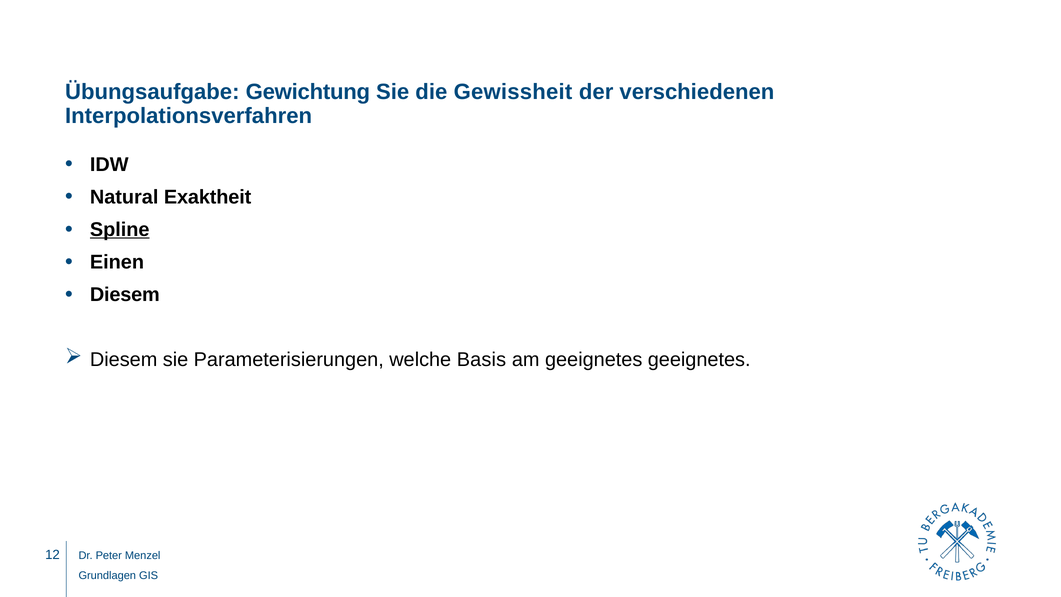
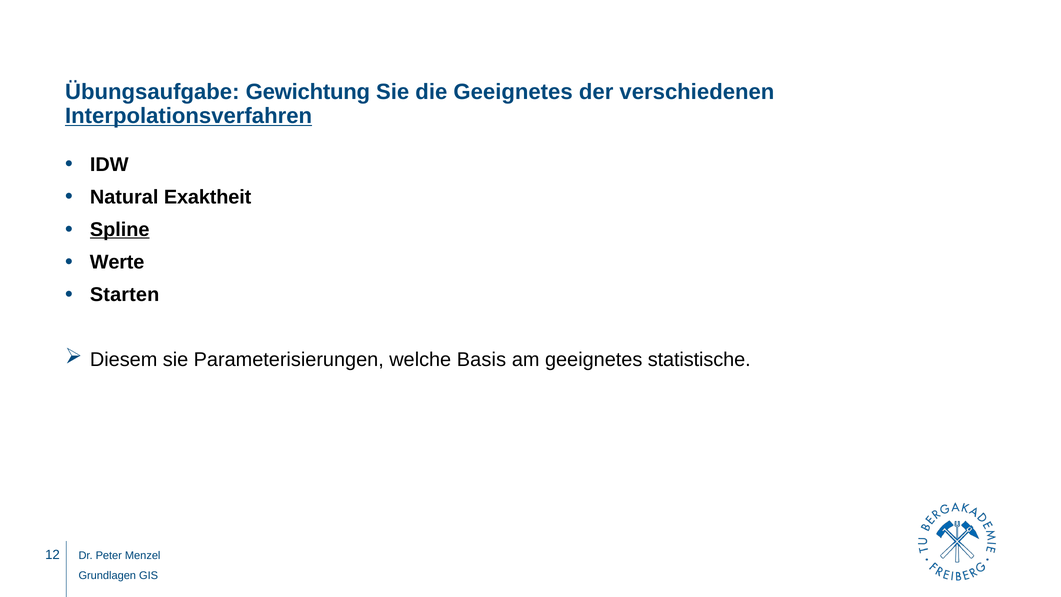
die Gewissheit: Gewissheit -> Geeignetes
Interpolationsverfahren underline: none -> present
Einen: Einen -> Werte
Diesem at (125, 295): Diesem -> Starten
geeignetes geeignetes: geeignetes -> statistische
